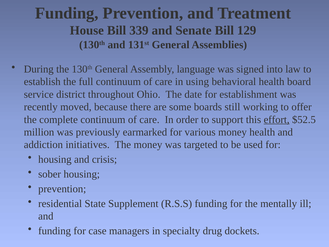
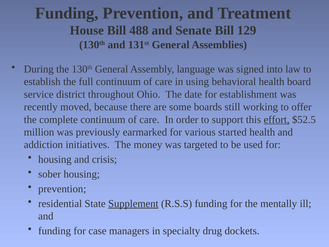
339: 339 -> 488
various money: money -> started
Supplement underline: none -> present
